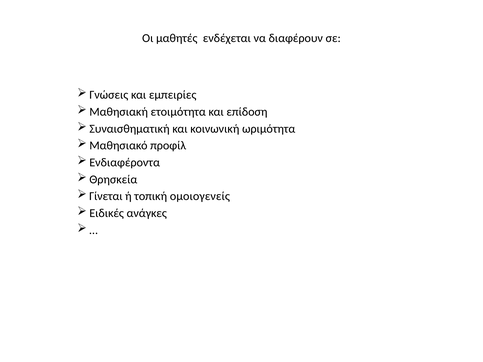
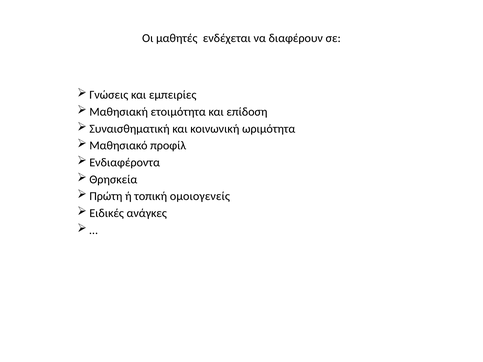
Γίνεται: Γίνεται -> Πρώτη
